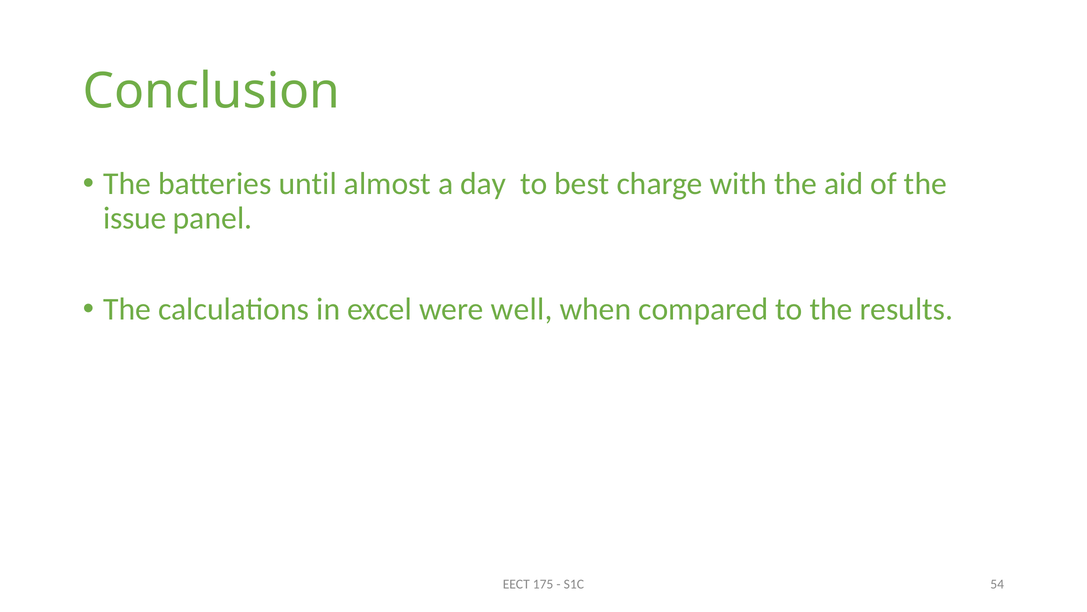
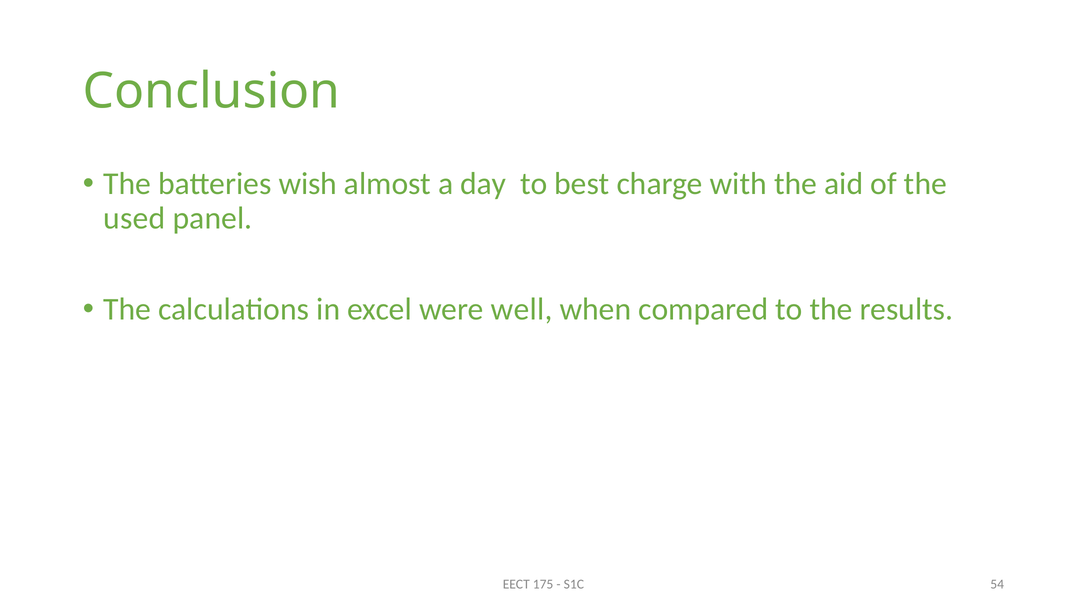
until: until -> wish
issue: issue -> used
